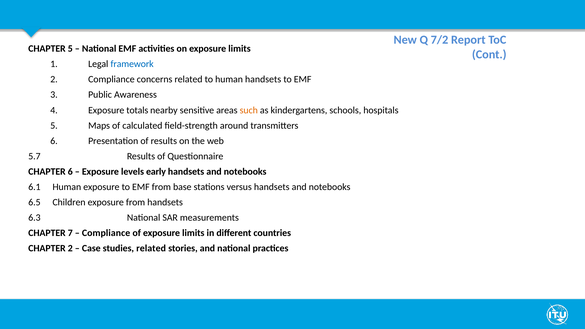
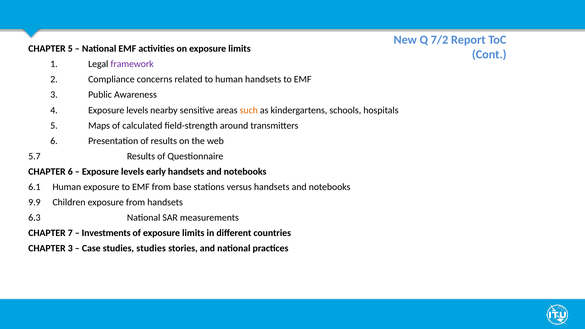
framework colour: blue -> purple
totals at (137, 110): totals -> levels
6.5: 6.5 -> 9.9
Compliance at (106, 233): Compliance -> Investments
CHAPTER 2: 2 -> 3
studies related: related -> studies
